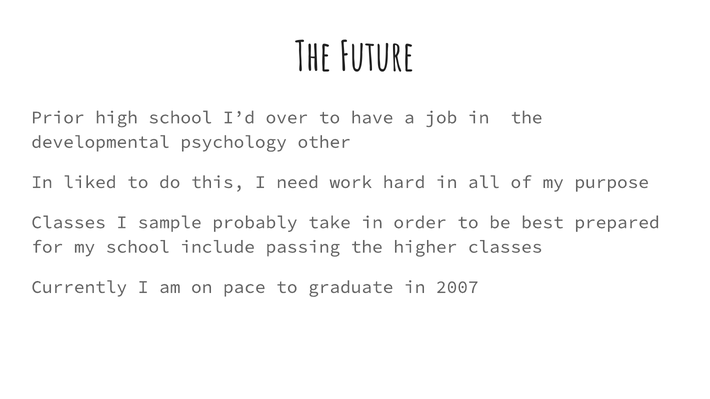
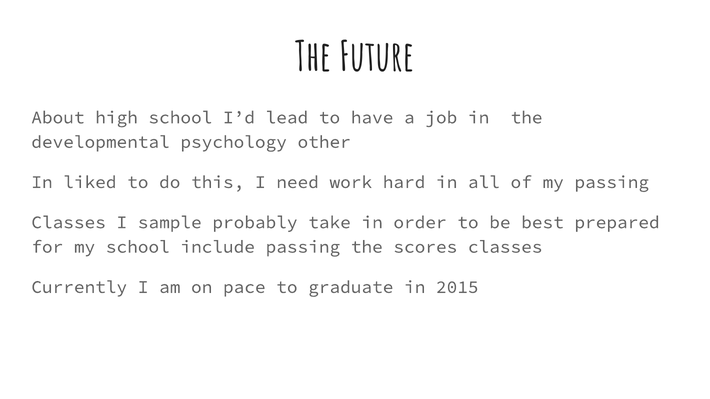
Prior: Prior -> About
over: over -> lead
my purpose: purpose -> passing
higher: higher -> scores
2007: 2007 -> 2015
